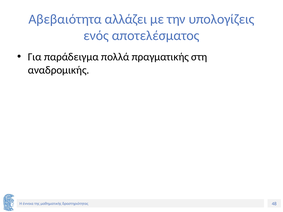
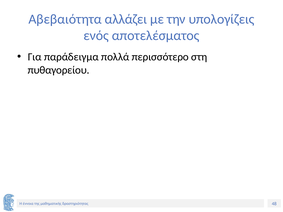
πραγματικής: πραγματικής -> περισσότερο
αναδρομικής: αναδρομικής -> πυθαγορείου
